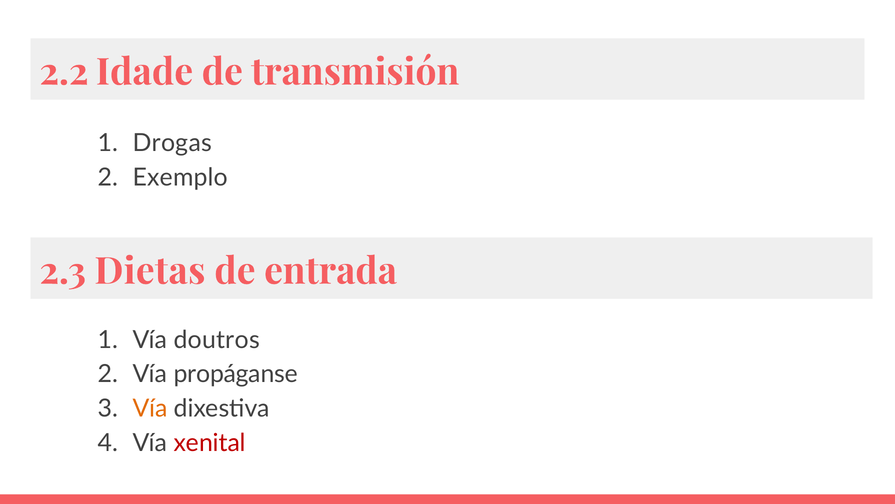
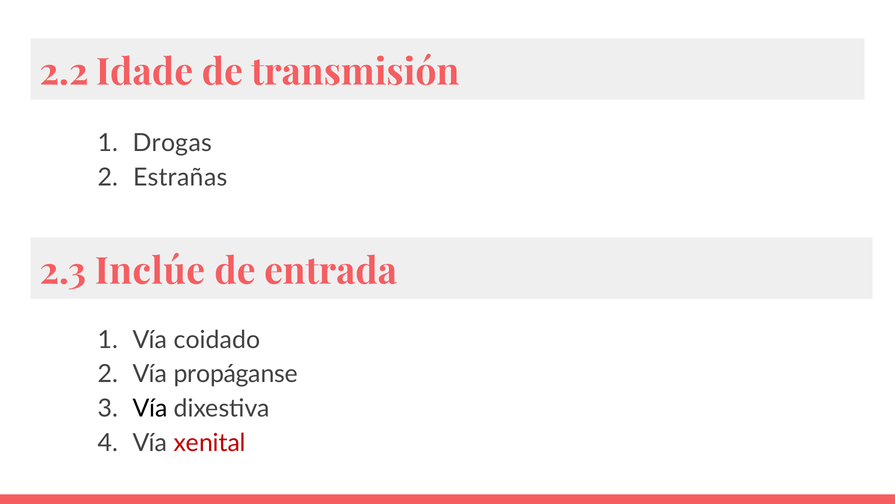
Exemplo: Exemplo -> Estrañas
Dietas: Dietas -> Inclúe
doutros: doutros -> coidado
Vía at (150, 408) colour: orange -> black
